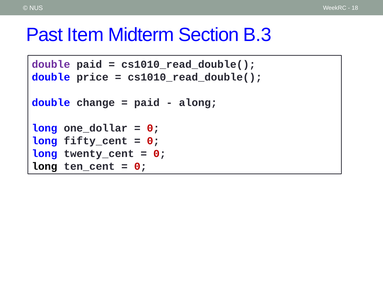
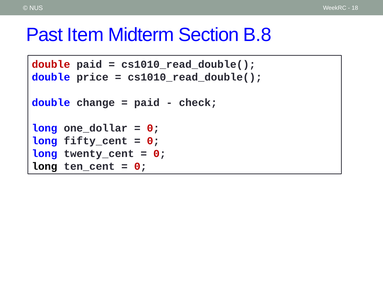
B.3: B.3 -> B.8
double at (51, 64) colour: purple -> red
along: along -> check
